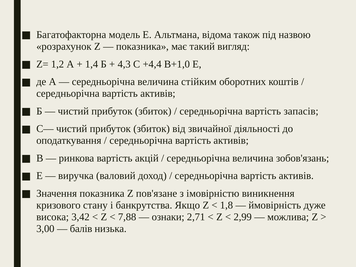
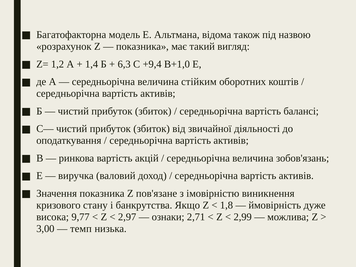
4,3: 4,3 -> 6,3
+4,4: +4,4 -> +9,4
запасів: запасів -> балансі
3,42: 3,42 -> 9,77
7,88: 7,88 -> 2,97
балів: балів -> темп
